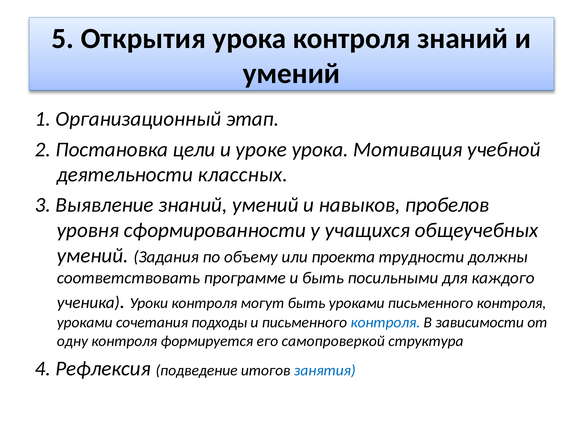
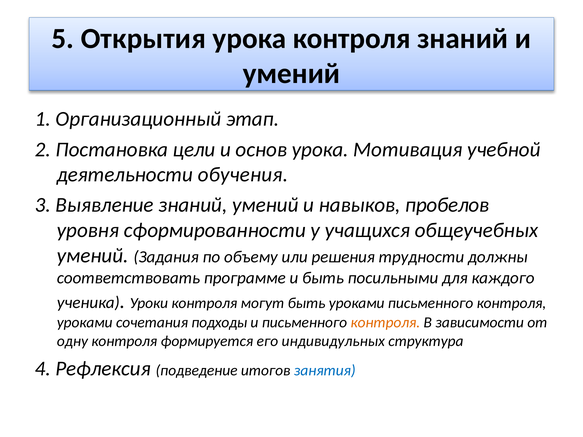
уроке: уроке -> основ
классных: классных -> обучения
проекта: проекта -> решения
контроля at (385, 323) colour: blue -> orange
самопроверкой: самопроверкой -> индивидульных
